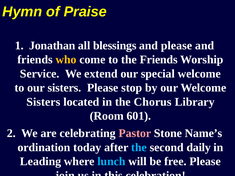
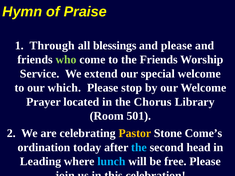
Jonathan: Jonathan -> Through
who colour: yellow -> light green
our sisters: sisters -> which
Sisters at (43, 102): Sisters -> Prayer
601: 601 -> 501
Pastor colour: pink -> yellow
Name’s: Name’s -> Come’s
daily: daily -> head
